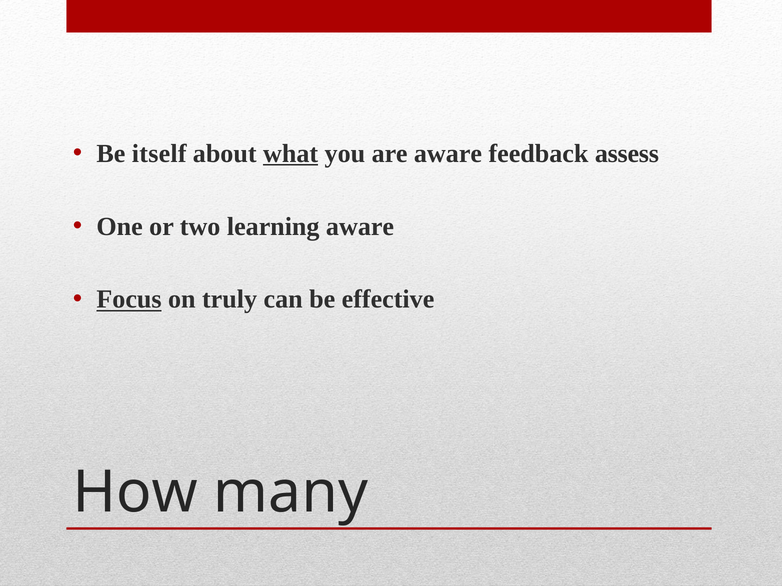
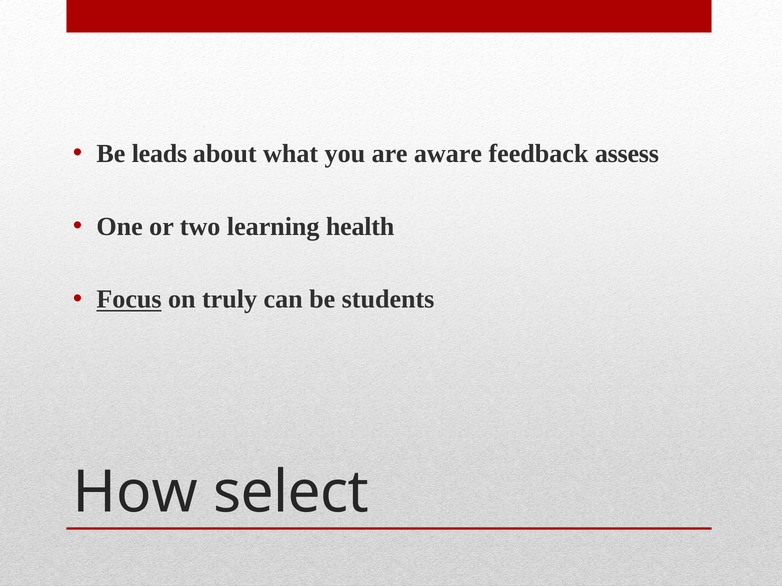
itself: itself -> leads
what underline: present -> none
learning aware: aware -> health
effective: effective -> students
many: many -> select
